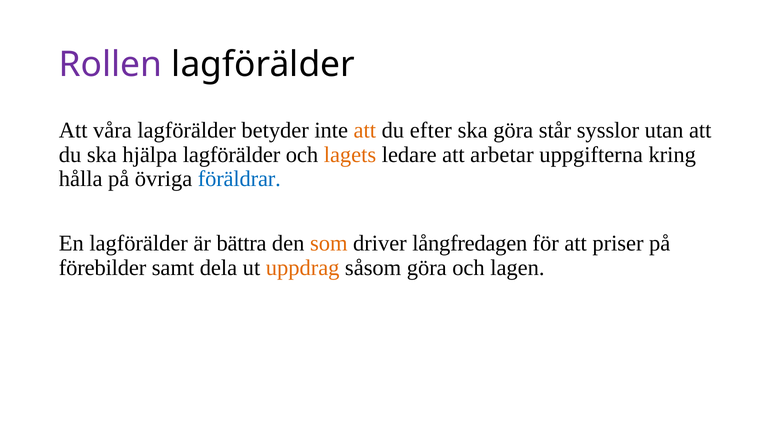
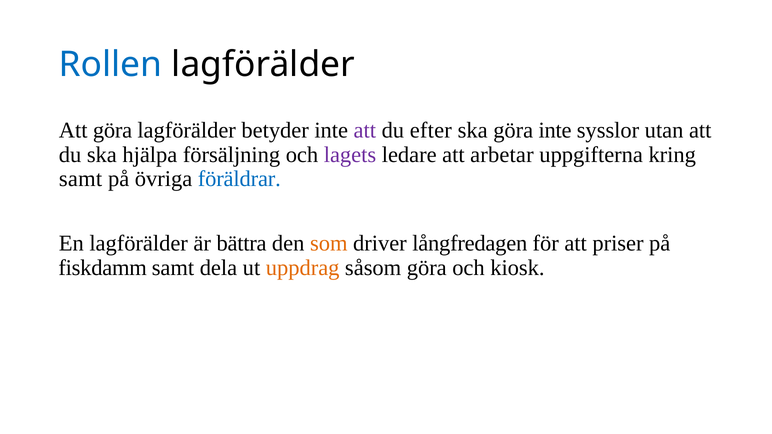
Rollen colour: purple -> blue
Att våra: våra -> göra
att at (365, 130) colour: orange -> purple
göra står: står -> inte
hjälpa lagförälder: lagförälder -> försäljning
lagets colour: orange -> purple
hålla at (81, 179): hålla -> samt
förebilder: förebilder -> fiskdamm
lagen: lagen -> kiosk
